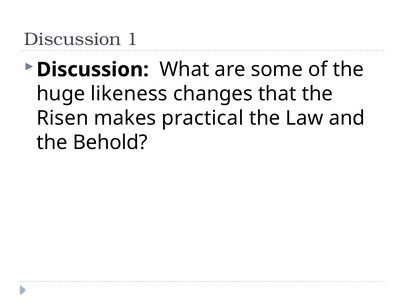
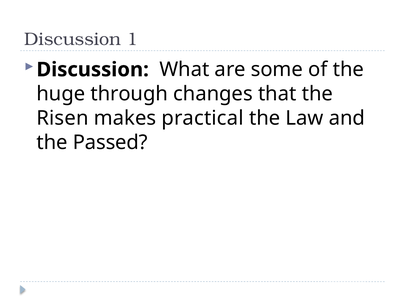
likeness: likeness -> through
Behold: Behold -> Passed
